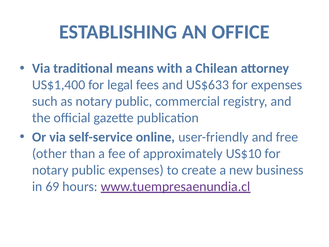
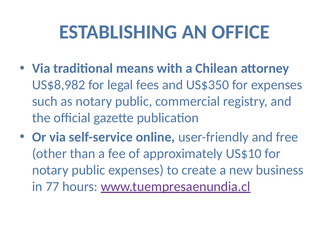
US$1,400: US$1,400 -> US$8,982
US$633: US$633 -> US$350
69: 69 -> 77
